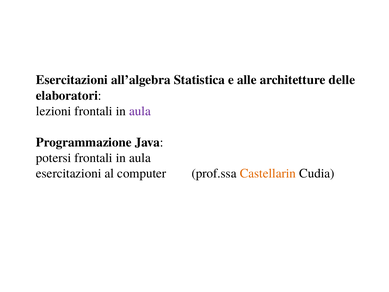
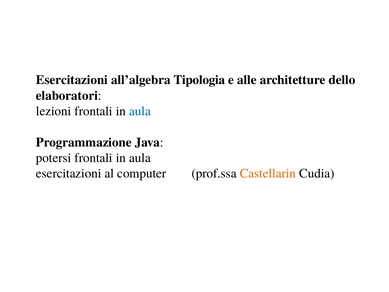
Statistica: Statistica -> Tipologia
delle: delle -> dello
aula at (140, 111) colour: purple -> blue
